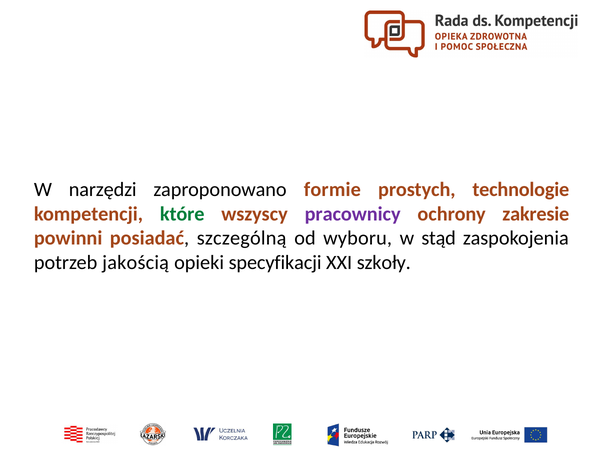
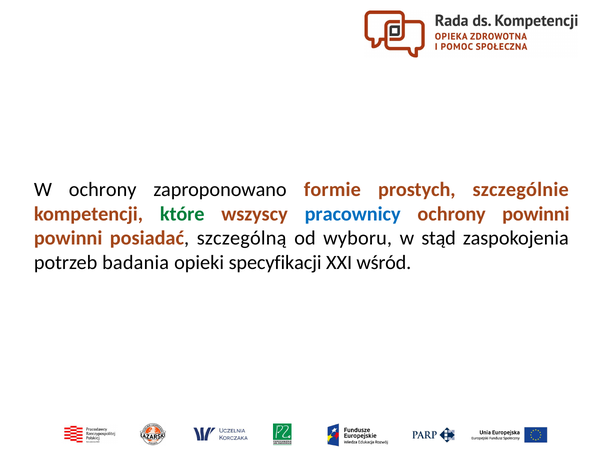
W narzędzi: narzędzi -> ochrony
technologie: technologie -> szczególnie
pracownicy colour: purple -> blue
ochrony zakresie: zakresie -> powinni
jakością: jakością -> badania
szkoły: szkoły -> wśród
